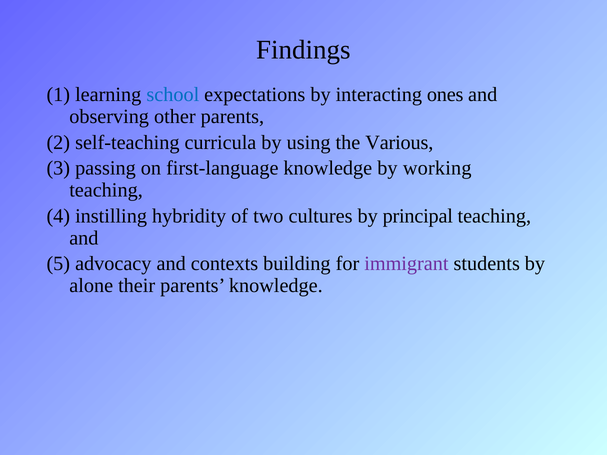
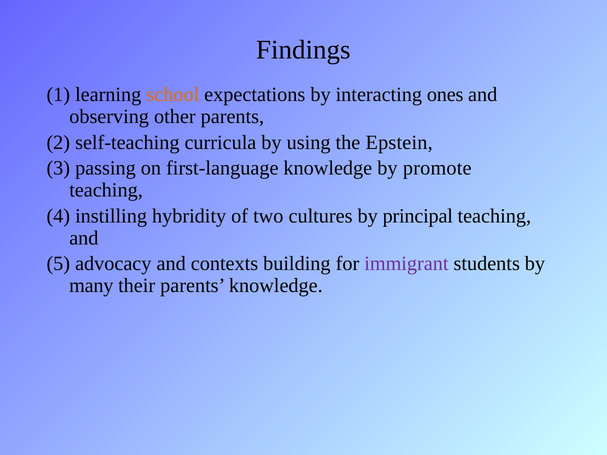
school colour: blue -> orange
Various: Various -> Epstein
working: working -> promote
alone: alone -> many
